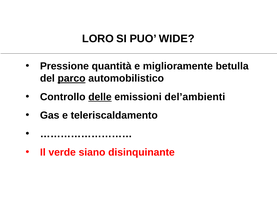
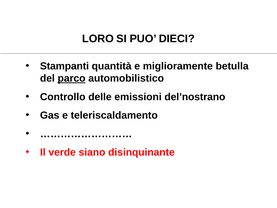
WIDE: WIDE -> DIECI
Pressione: Pressione -> Stampanti
delle underline: present -> none
del’ambienti: del’ambienti -> del’nostrano
